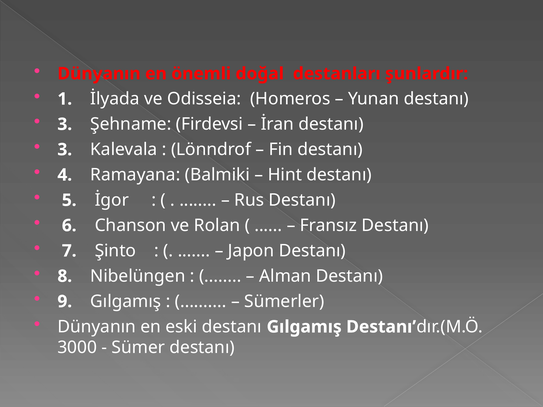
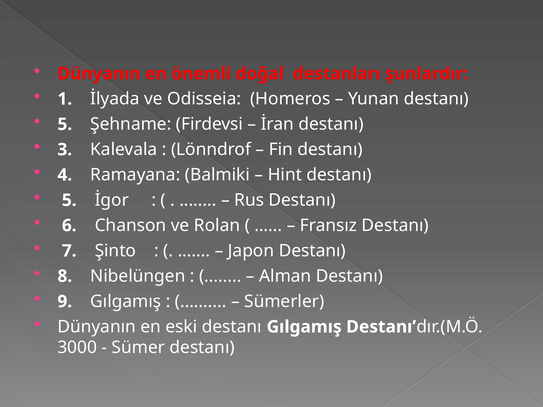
3 at (65, 124): 3 -> 5
